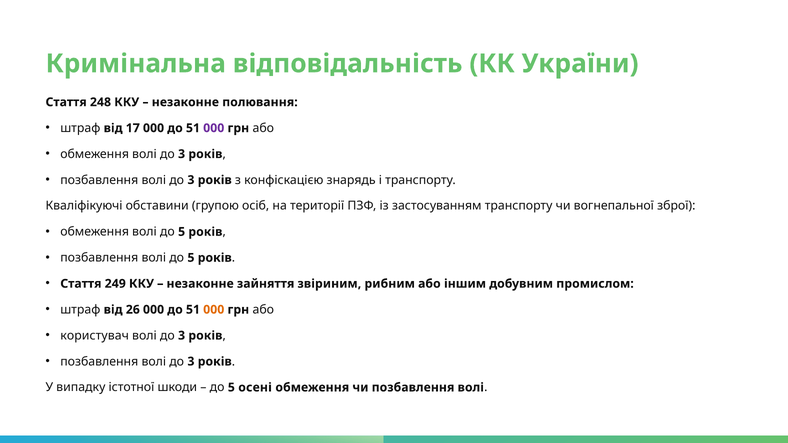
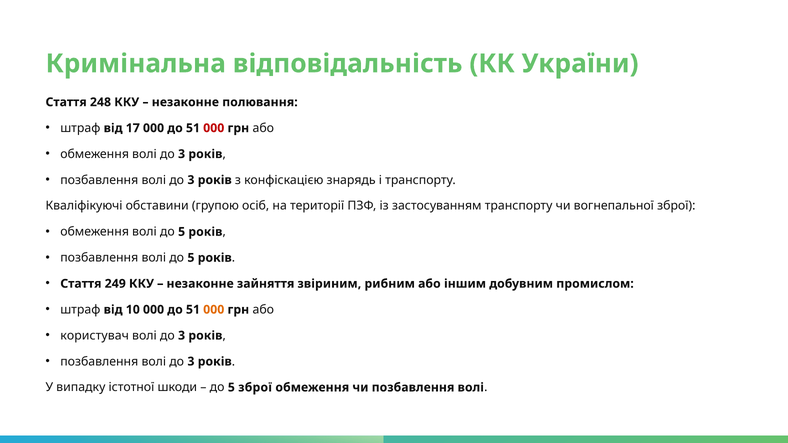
000 at (214, 128) colour: purple -> red
26: 26 -> 10
5 осені: осені -> зброї
